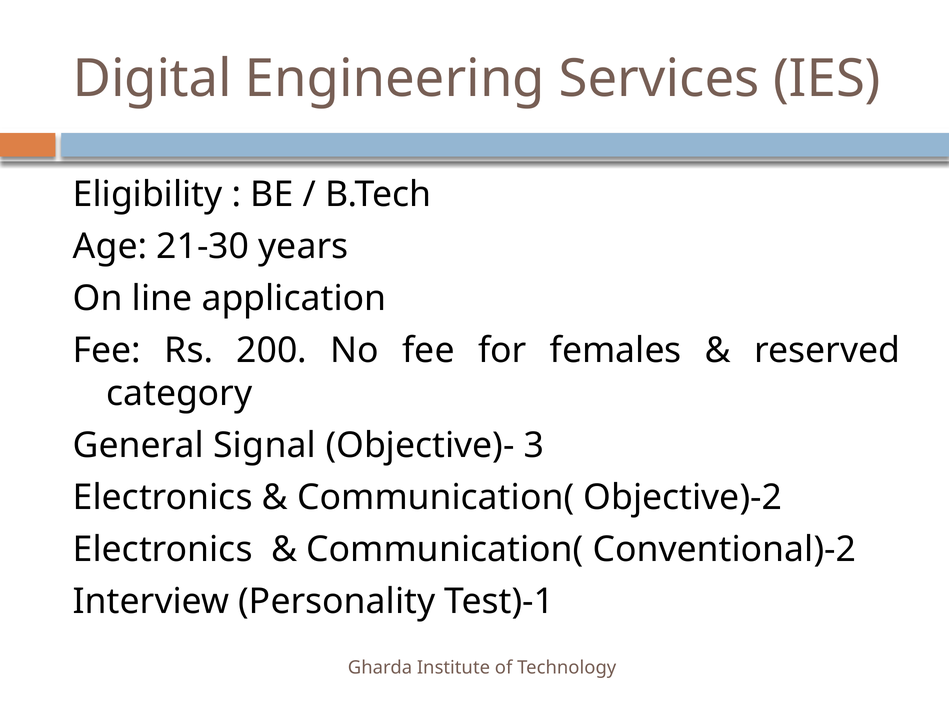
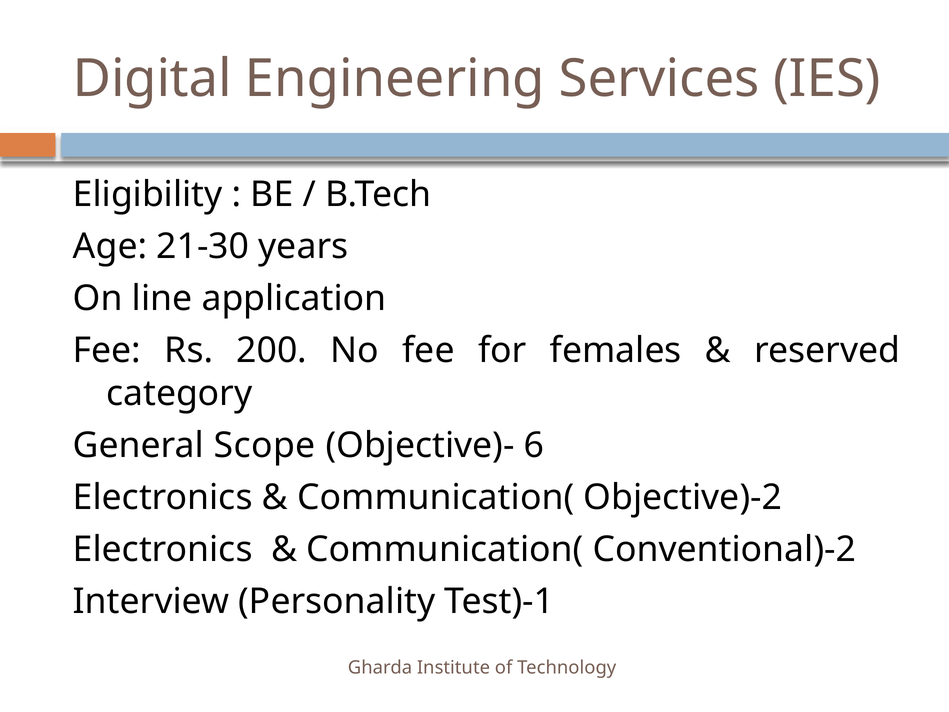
Signal: Signal -> Scope
3: 3 -> 6
